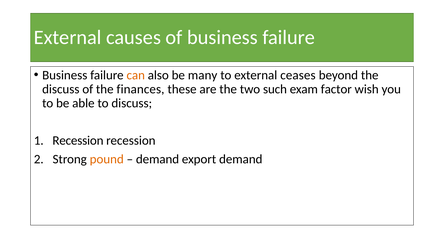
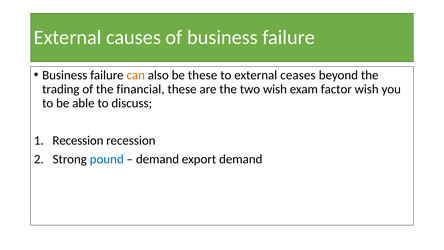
be many: many -> these
discuss at (61, 89): discuss -> trading
finances: finances -> financial
two such: such -> wish
pound colour: orange -> blue
